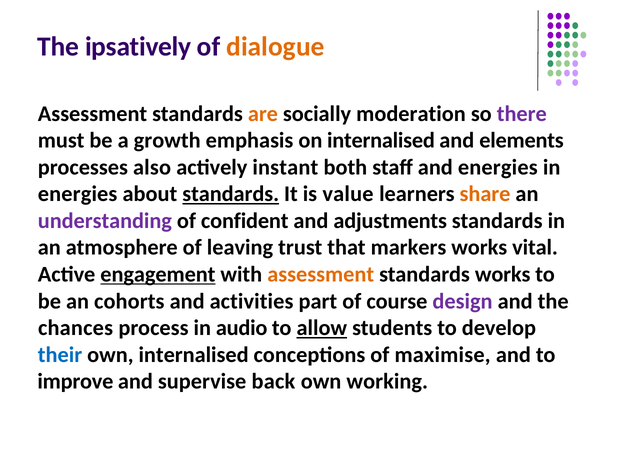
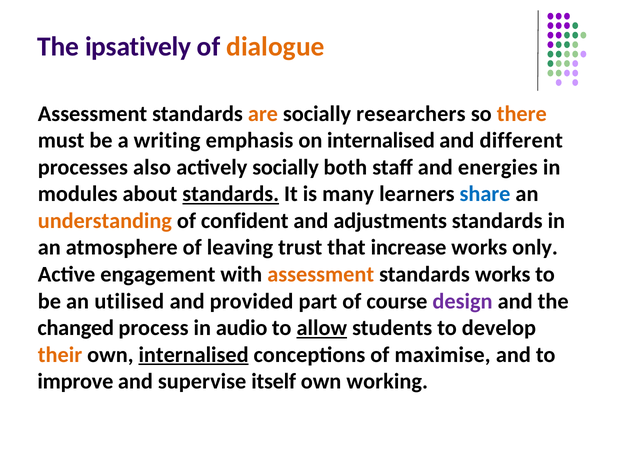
moderation: moderation -> researchers
there colour: purple -> orange
growth: growth -> writing
elements: elements -> different
actively instant: instant -> socially
energies at (78, 194): energies -> modules
value: value -> many
share colour: orange -> blue
understanding colour: purple -> orange
markers: markers -> increase
vital: vital -> only
engagement underline: present -> none
cohorts: cohorts -> utilised
activities: activities -> provided
chances: chances -> changed
their colour: blue -> orange
internalised at (194, 354) underline: none -> present
back: back -> itself
